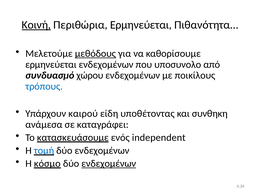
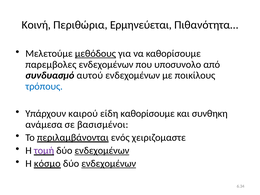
Κοινή underline: present -> none
ερμηνεύεται at (51, 64): ερμηνεύεται -> παρεμβολες
χώρου: χώρου -> αυτού
είδη υποθέτοντας: υποθέτοντας -> καθορίσουμε
καταγράφει: καταγράφει -> βασισμένοι
κατασκευάσουμε: κατασκευάσουμε -> περιλαμβάνονται
independent: independent -> χειριζομαστε
τομή colour: blue -> purple
ενδεχομένων at (102, 150) underline: none -> present
